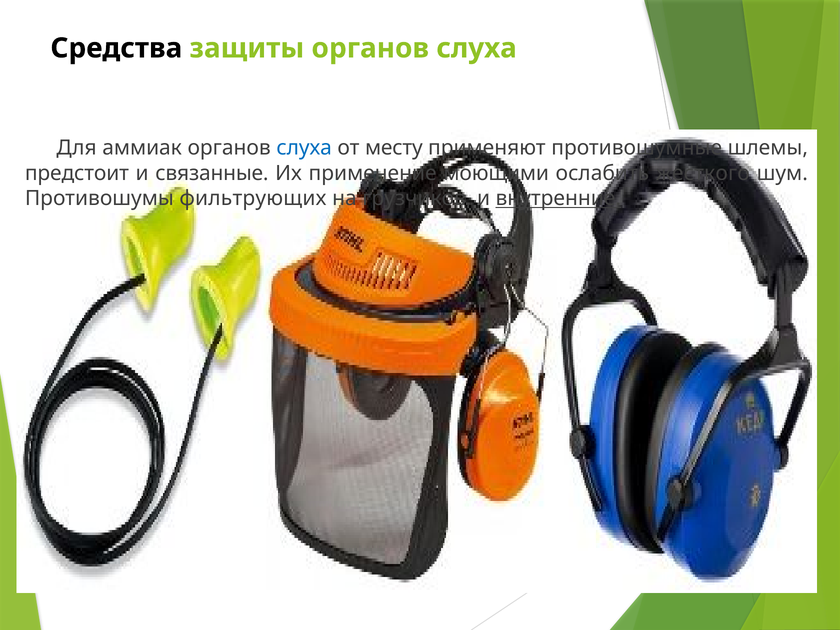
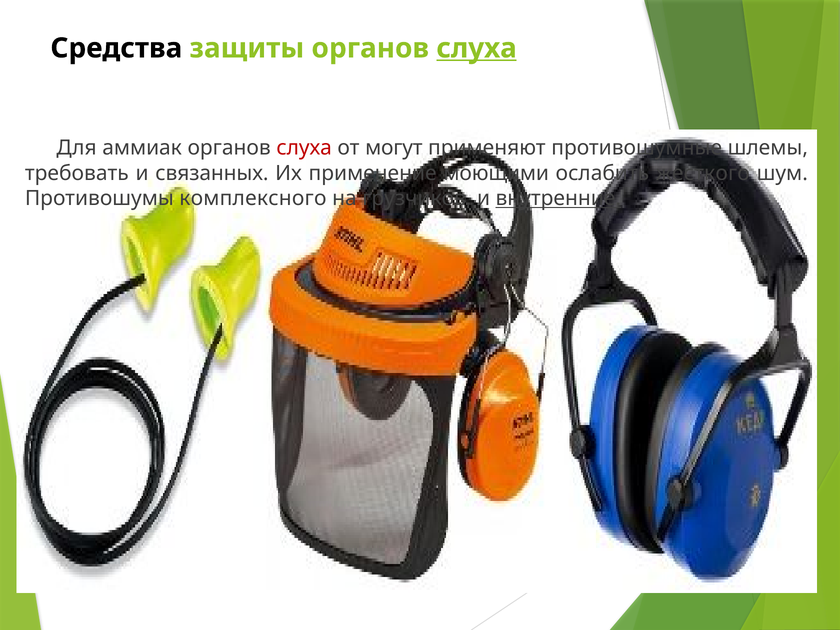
слуха at (477, 48) underline: none -> present
слуха at (304, 148) colour: blue -> red
месту: месту -> могут
предстоит: предстоит -> требовать
связанные: связанные -> связанных
фильтрующих: фильтрующих -> комплексного
